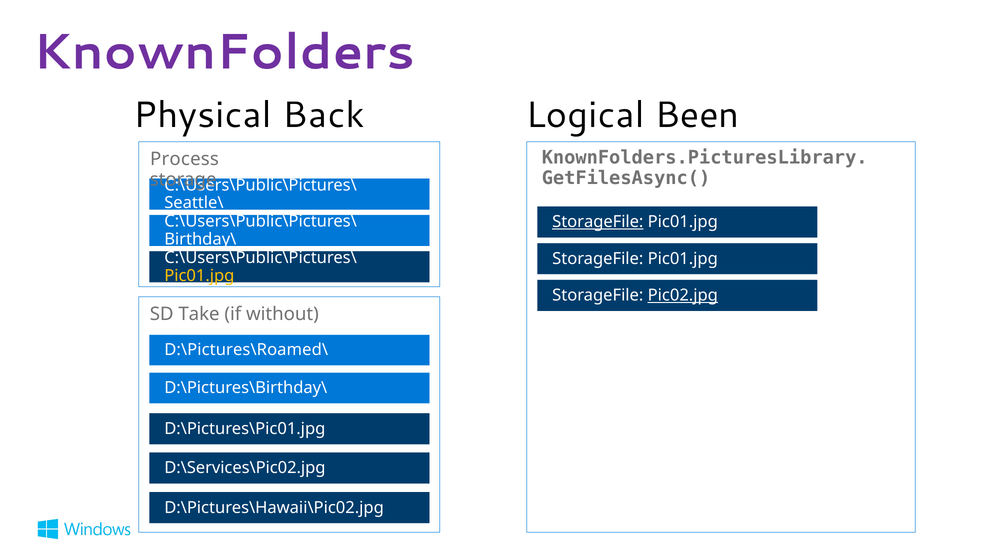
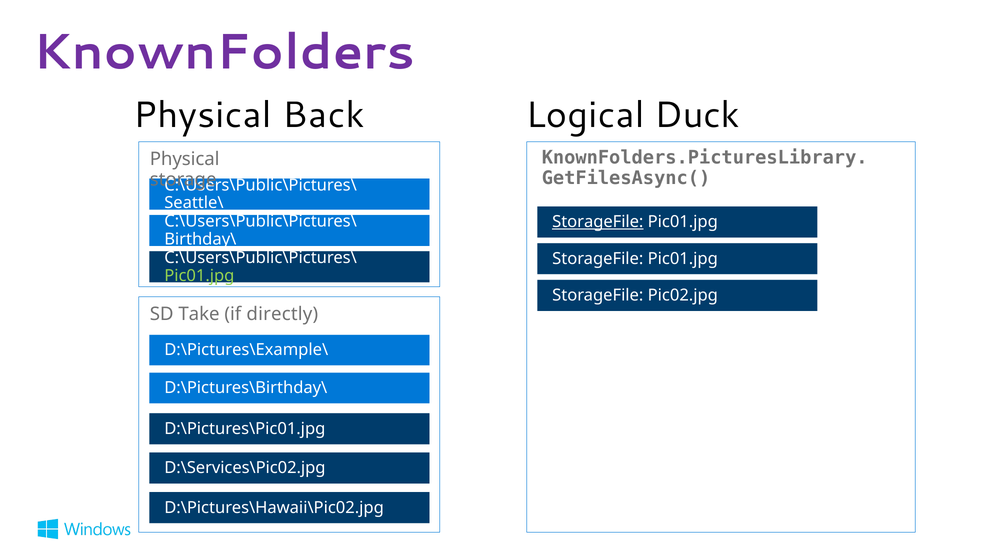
Been: Been -> Duck
Process at (185, 159): Process -> Physical
Pic01.jpg at (199, 276) colour: yellow -> light green
Pic02.jpg underline: present -> none
without: without -> directly
D:\Pictures\Roamed\: D:\Pictures\Roamed\ -> D:\Pictures\Example\
